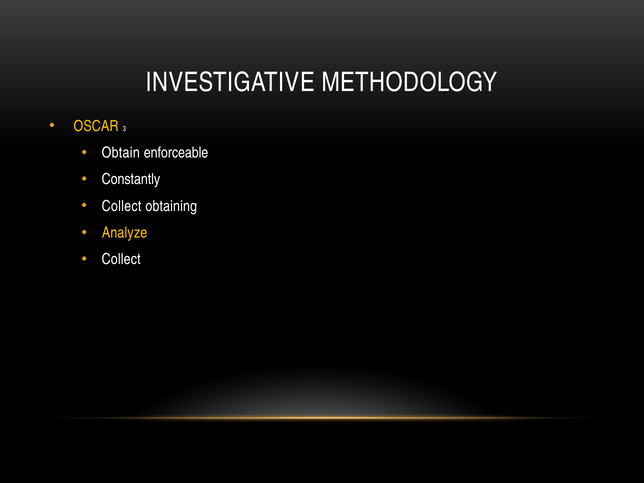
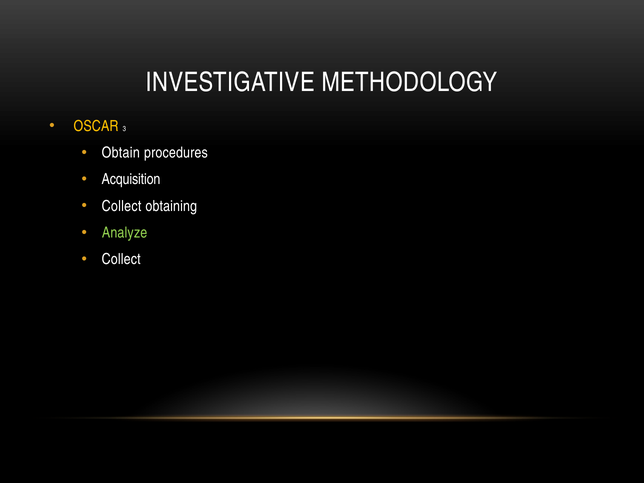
enforceable: enforceable -> procedures
Constantly: Constantly -> Acquisition
Analyze colour: yellow -> light green
